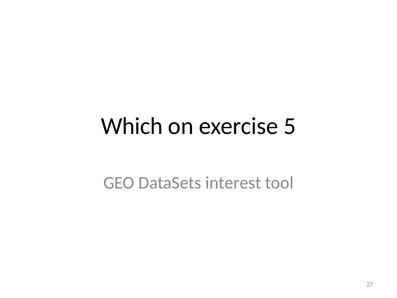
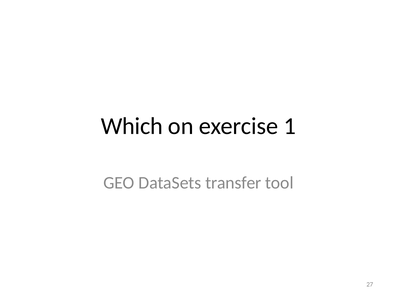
5: 5 -> 1
interest: interest -> transfer
